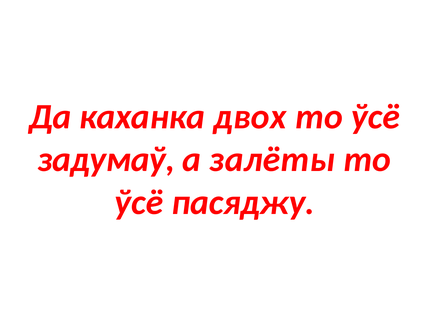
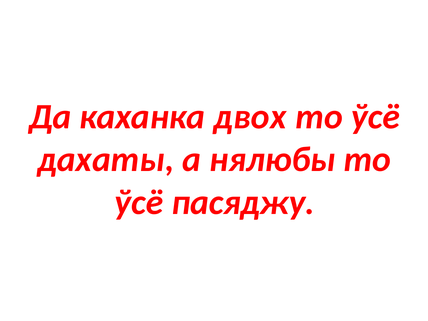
задумаў: задумаў -> дахаты
залёты: залёты -> нялюбы
